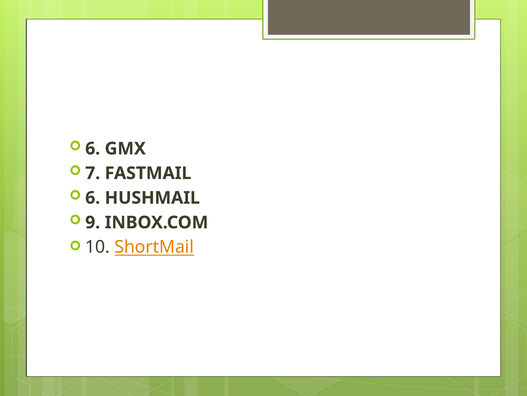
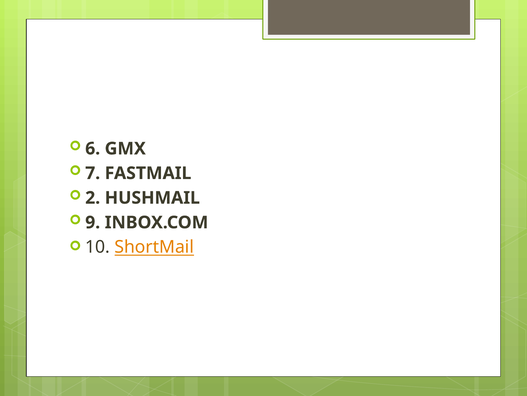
6 at (93, 198): 6 -> 2
